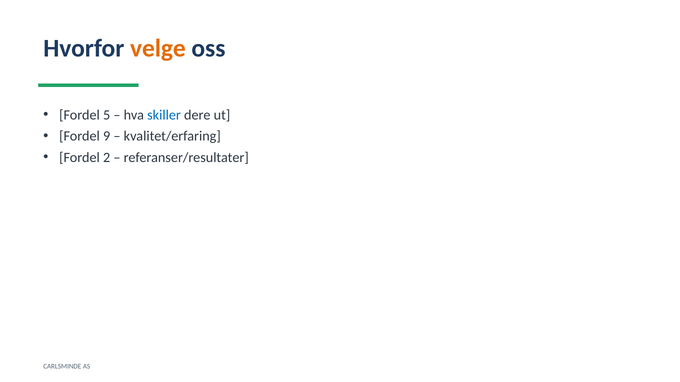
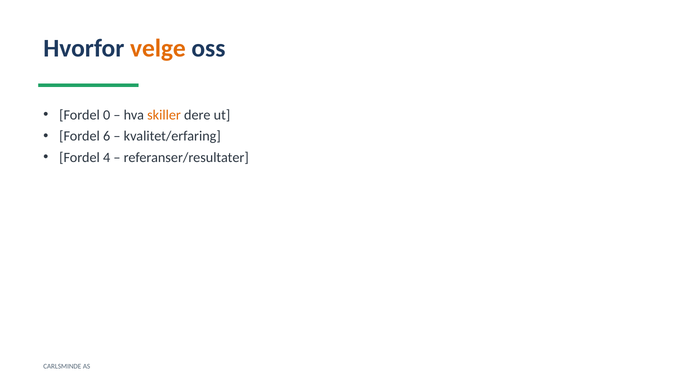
5: 5 -> 0
skiller colour: blue -> orange
9: 9 -> 6
2: 2 -> 4
